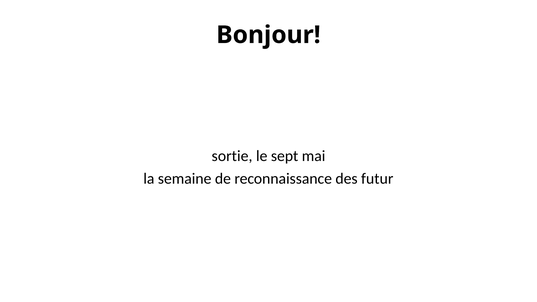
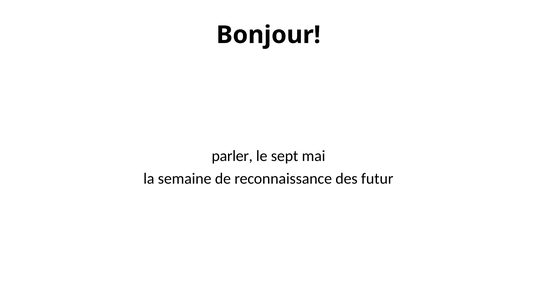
sortie: sortie -> parler
